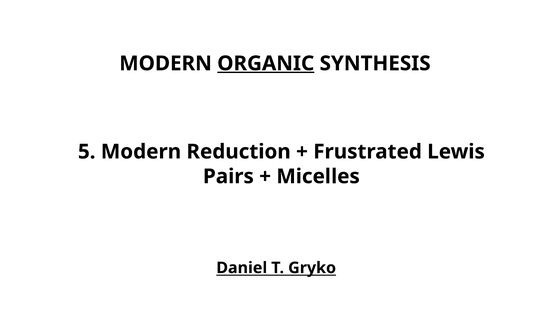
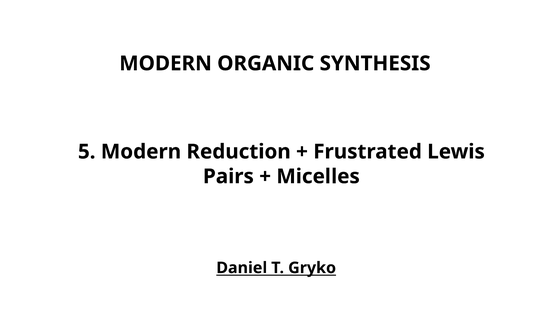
ORGANIC underline: present -> none
